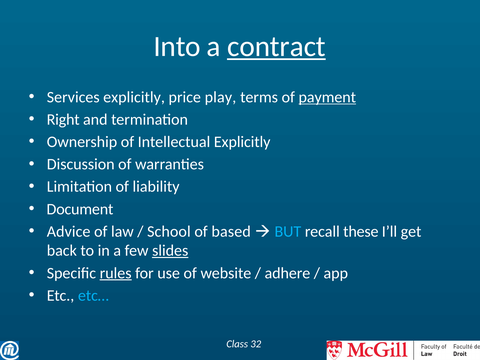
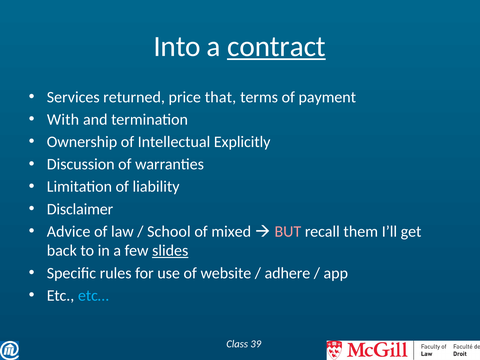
Services explicitly: explicitly -> returned
play: play -> that
payment underline: present -> none
Right: Right -> With
Document: Document -> Disclaimer
based: based -> mixed
BUT colour: light blue -> pink
these: these -> them
rules underline: present -> none
32: 32 -> 39
